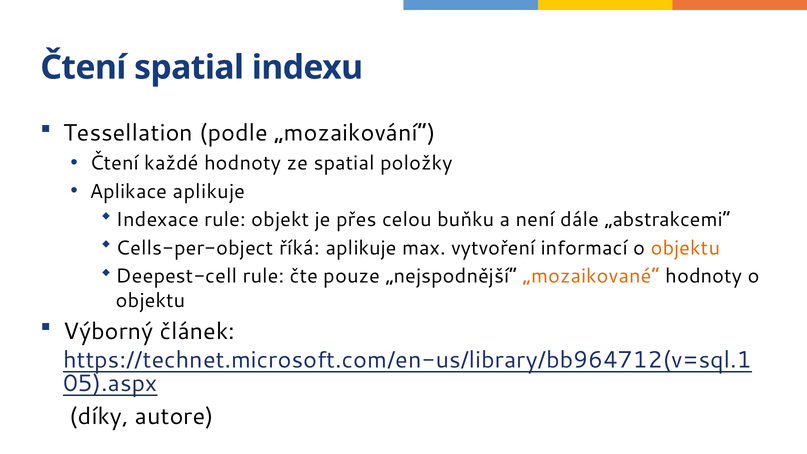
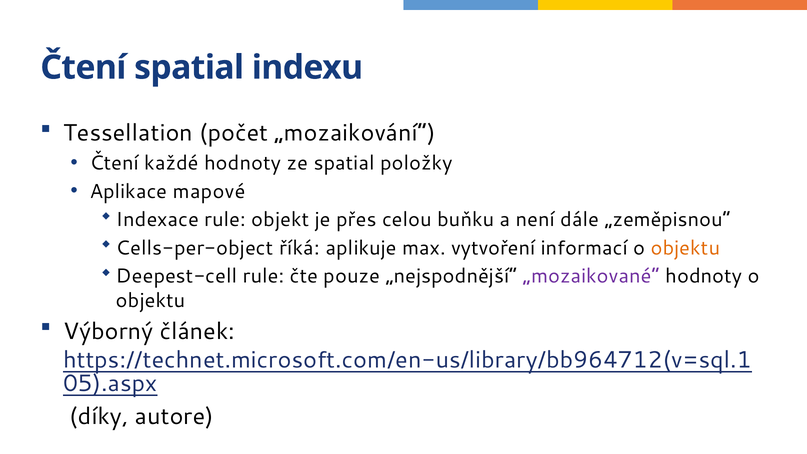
podle: podle -> počet
Aplikace aplikuje: aplikuje -> mapové
„abstrakcemi“: „abstrakcemi“ -> „zeměpisnou“
„mozaikované“ colour: orange -> purple
